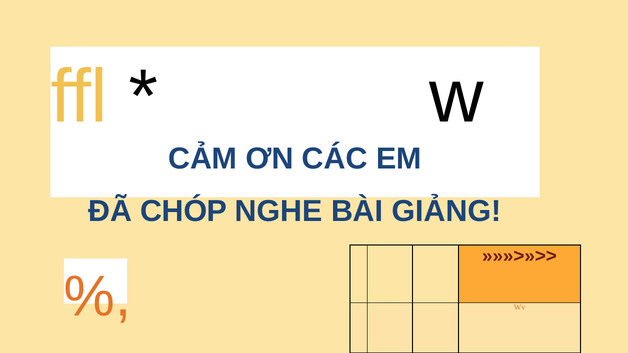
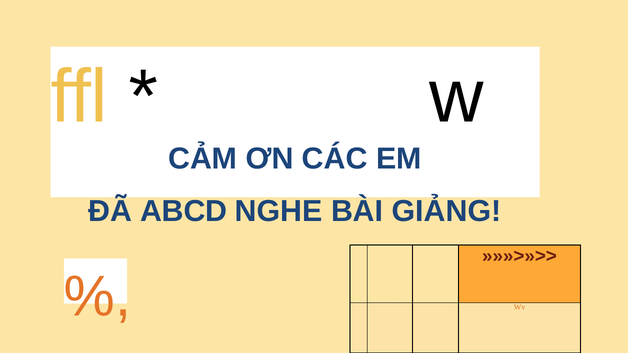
CHÓP: CHÓP -> ABCD
